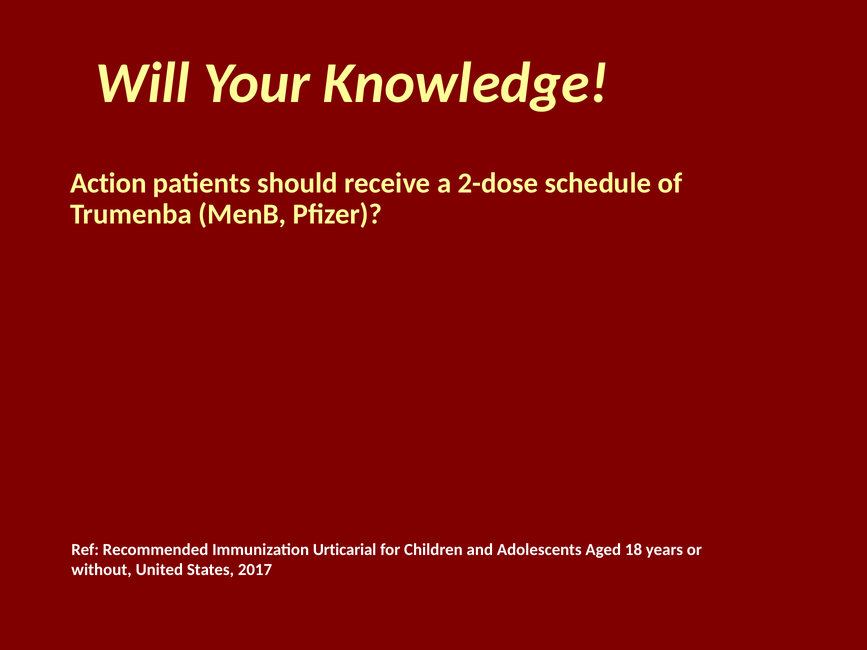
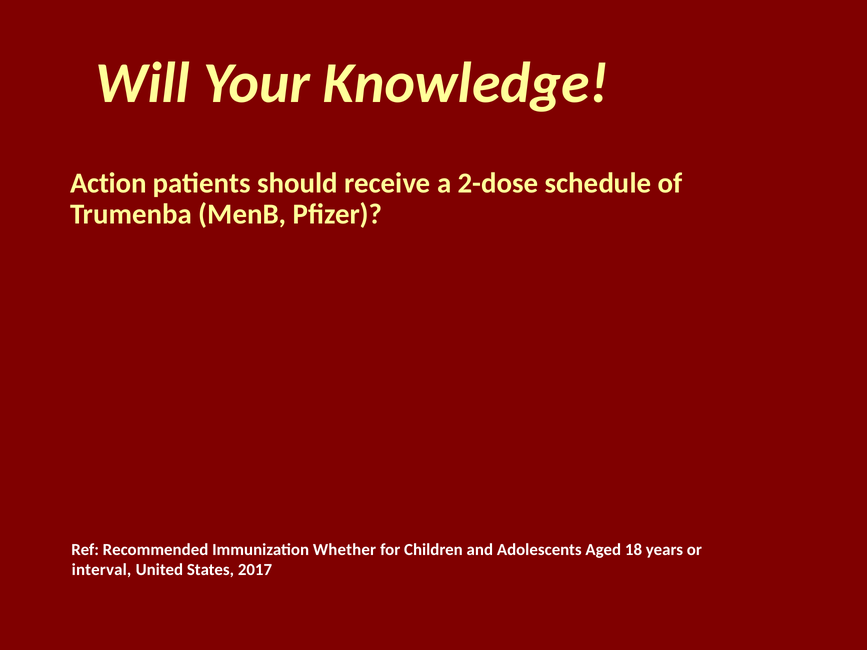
Urticarial: Urticarial -> Whether
without: without -> interval
